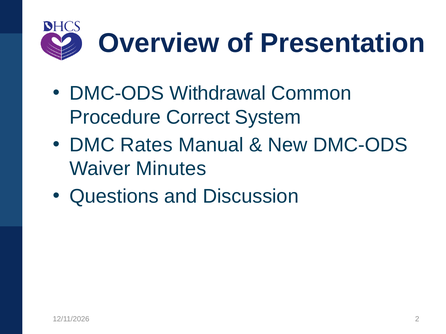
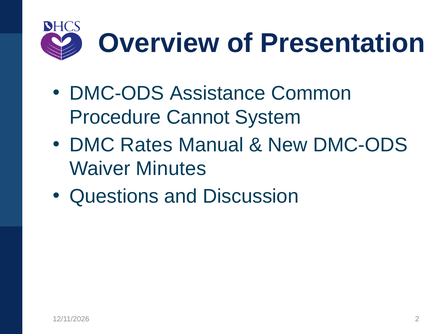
Withdrawal: Withdrawal -> Assistance
Correct: Correct -> Cannot
